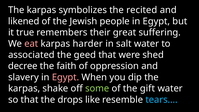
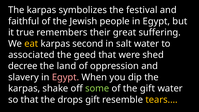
recited: recited -> festival
likened: likened -> faithful
eat colour: pink -> yellow
harder: harder -> second
faith: faith -> land
drops like: like -> gift
tears colour: light blue -> yellow
